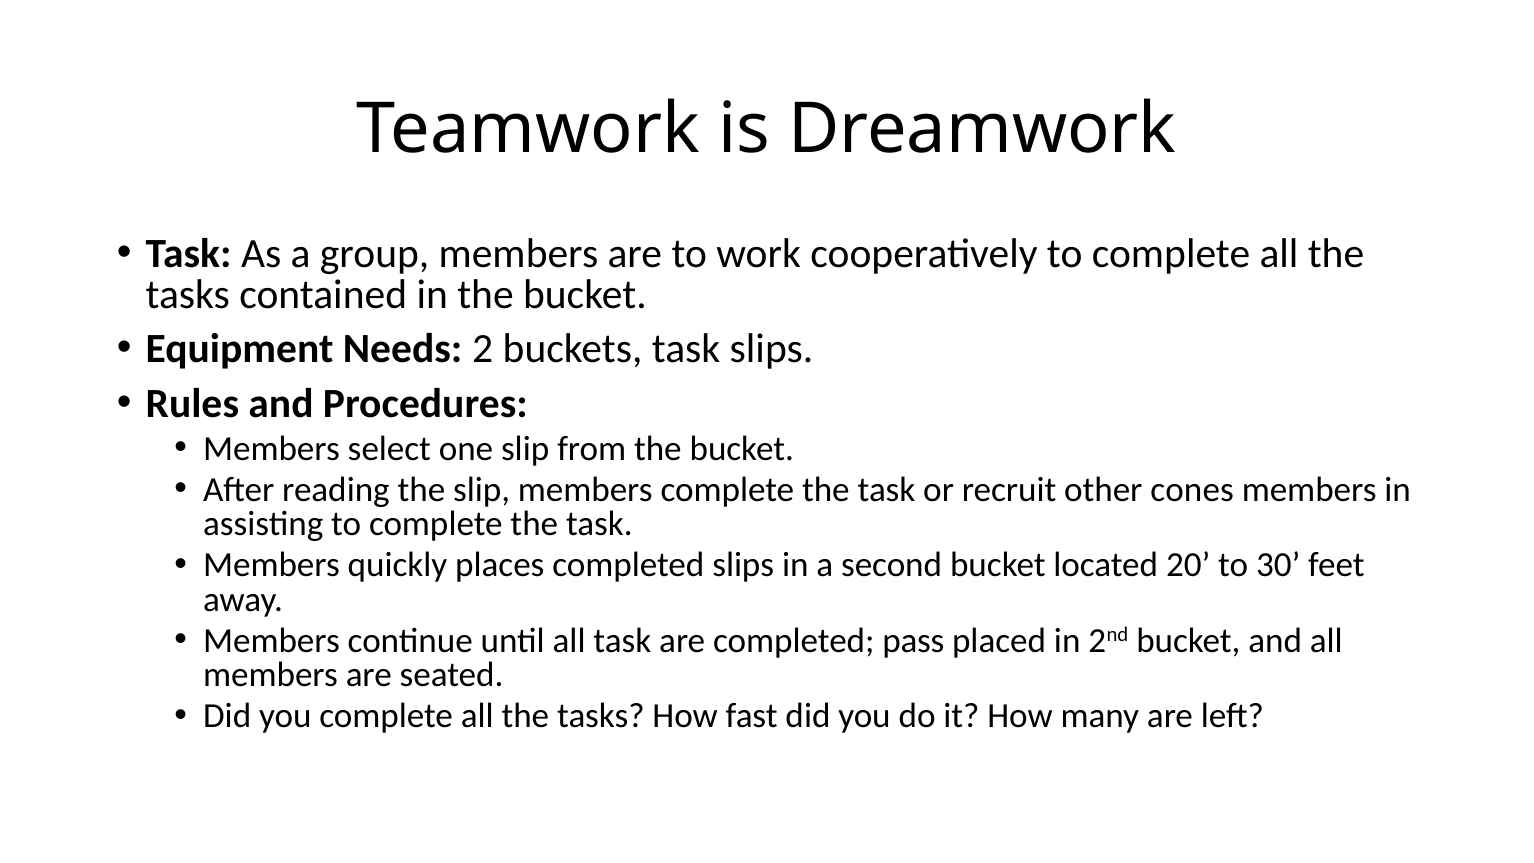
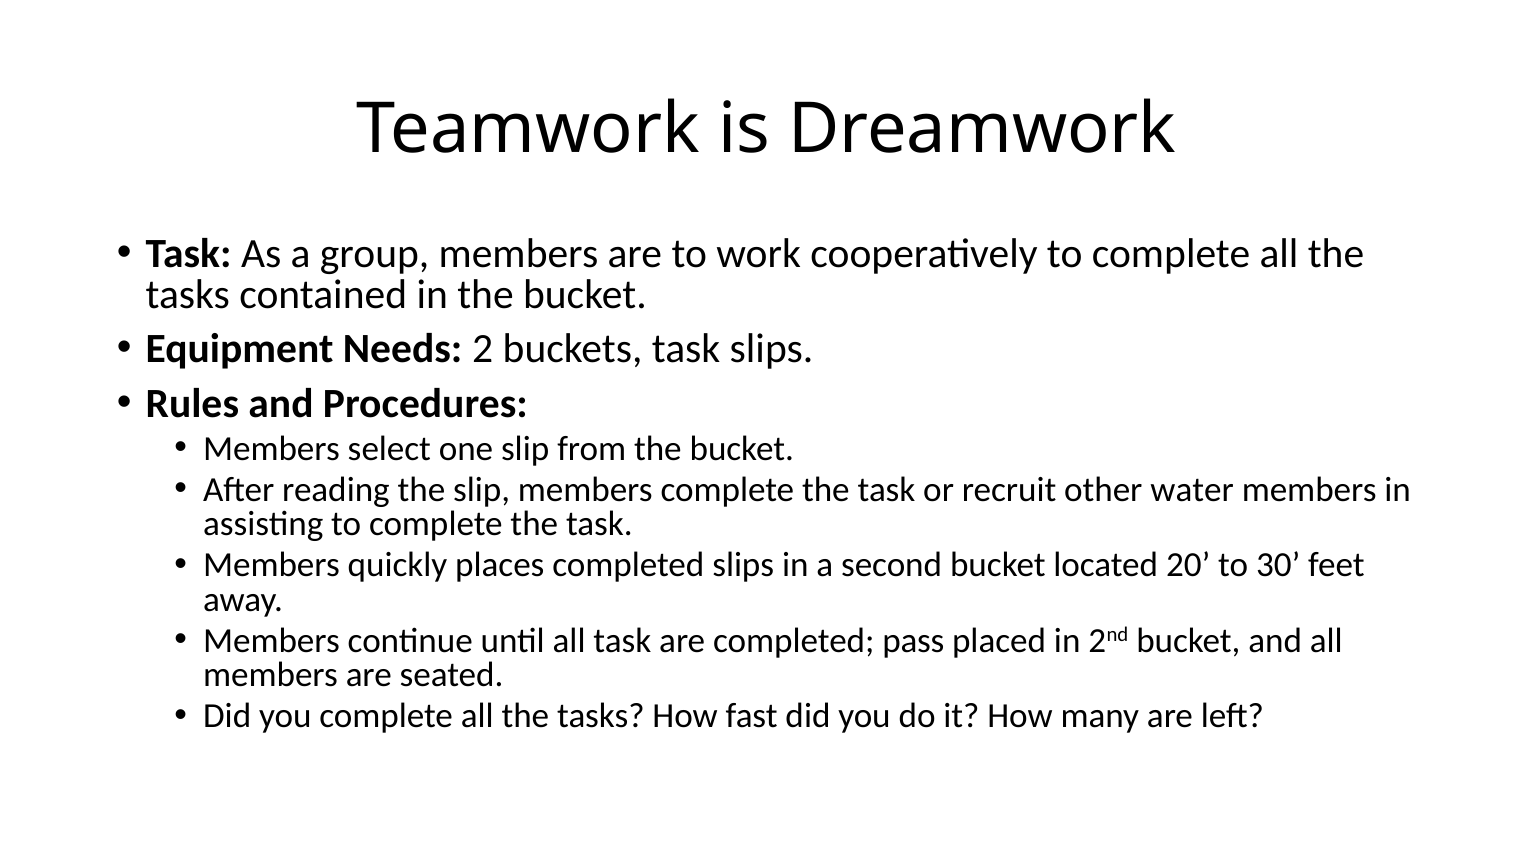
cones: cones -> water
